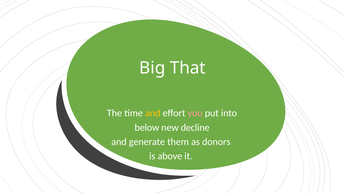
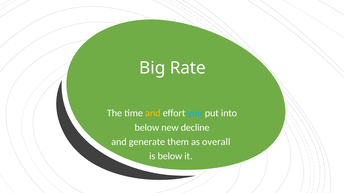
That: That -> Rate
you colour: pink -> light blue
donors: donors -> overall
is above: above -> below
